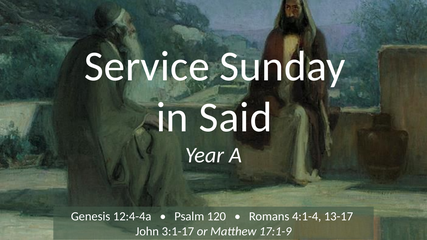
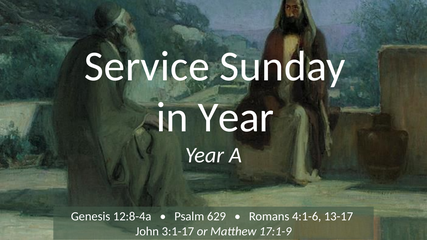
in Said: Said -> Year
12:4-4a: 12:4-4a -> 12:8-4a
120: 120 -> 629
4:1-4: 4:1-4 -> 4:1-6
